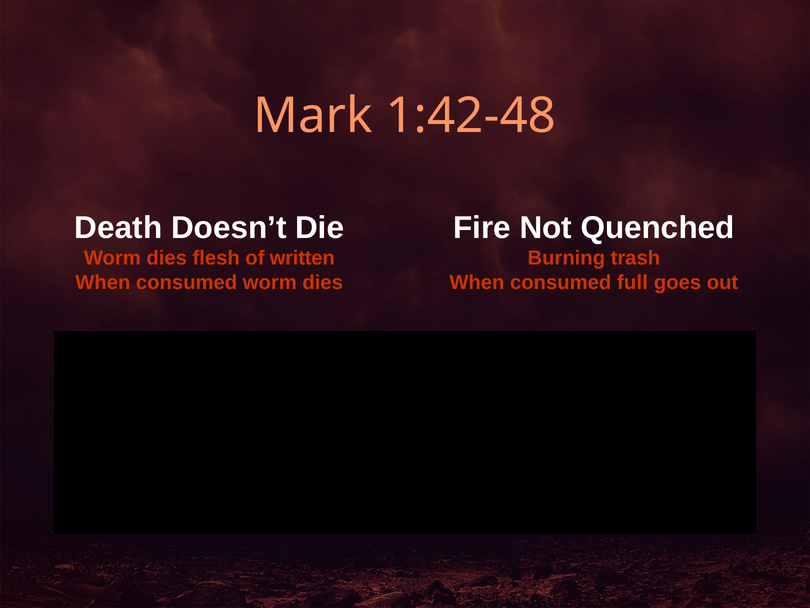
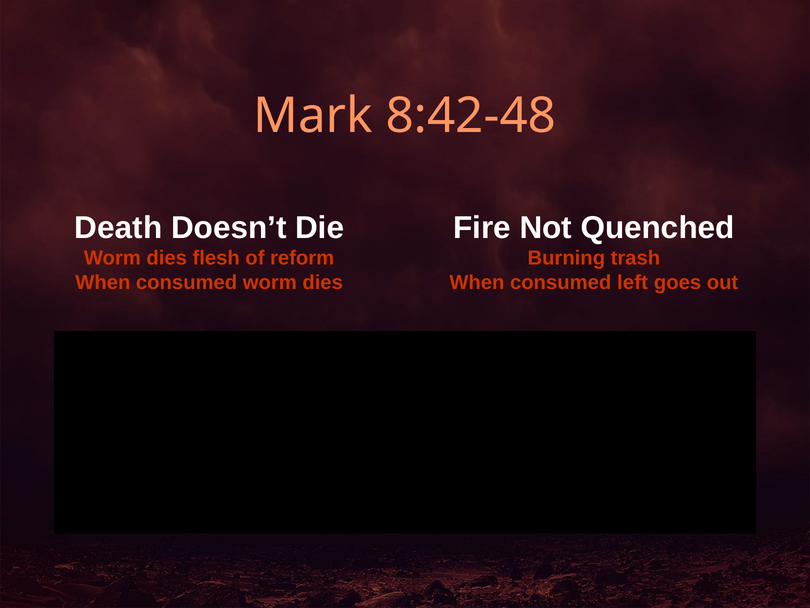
1:42-48: 1:42-48 -> 8:42-48
written: written -> reform
full: full -> left
